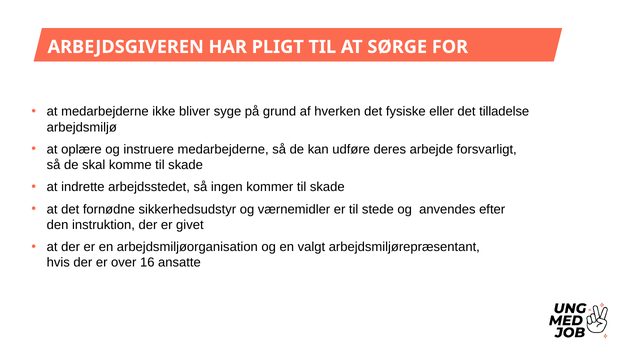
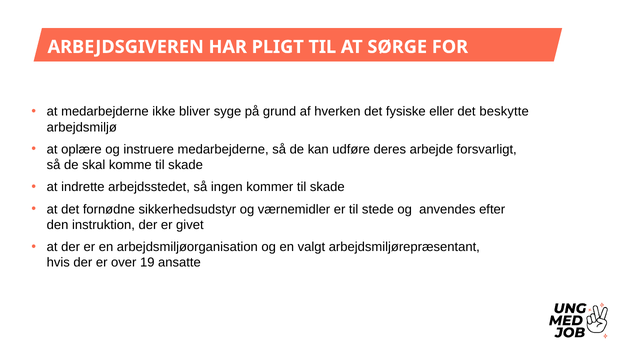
tilladelse: tilladelse -> beskytte
16: 16 -> 19
